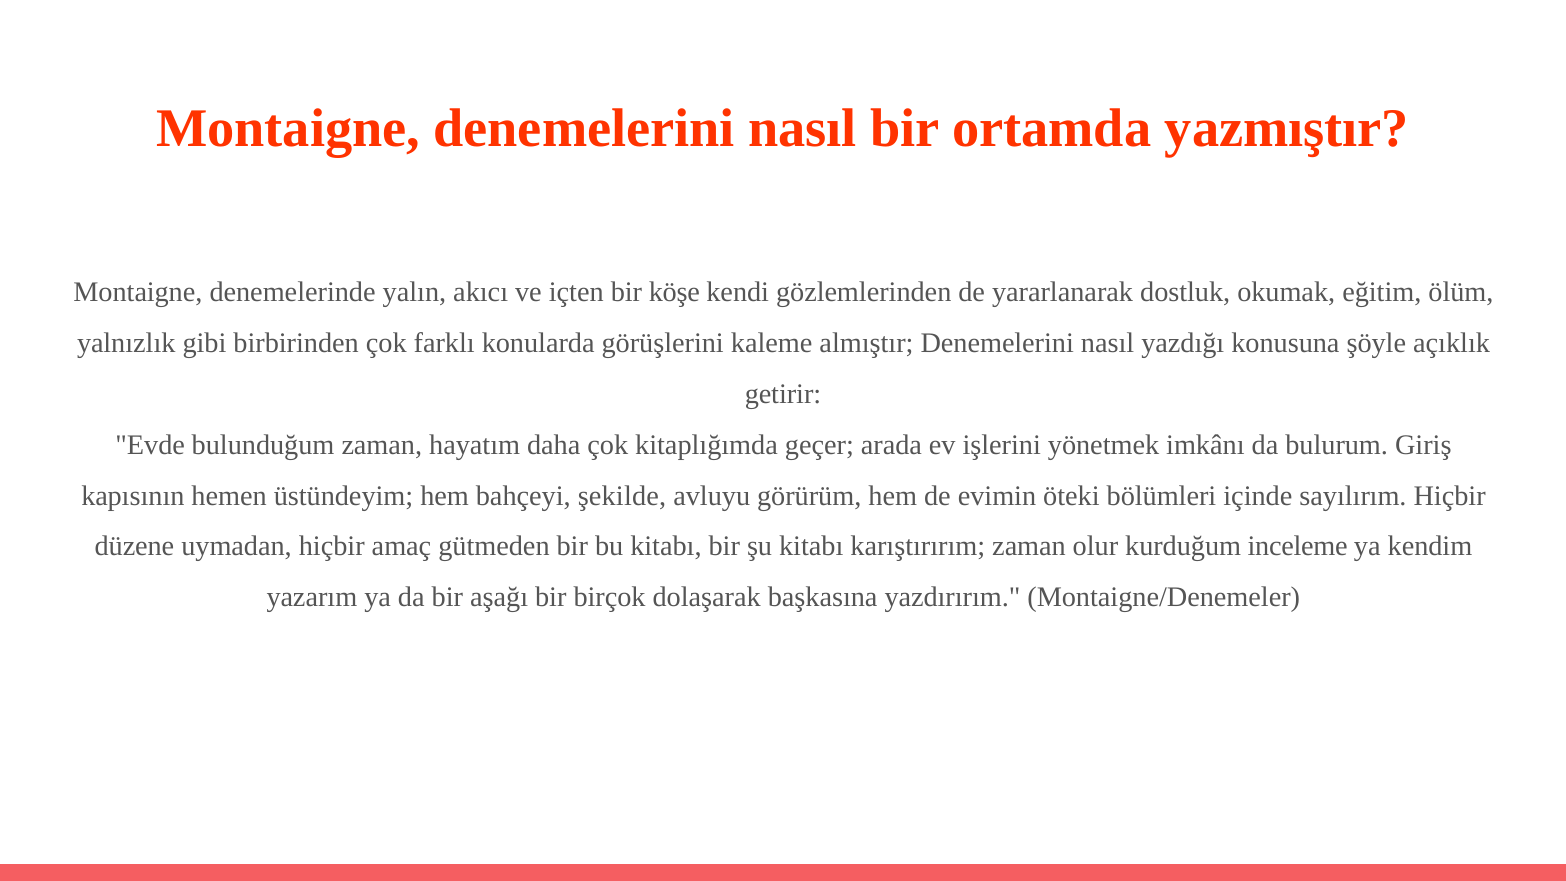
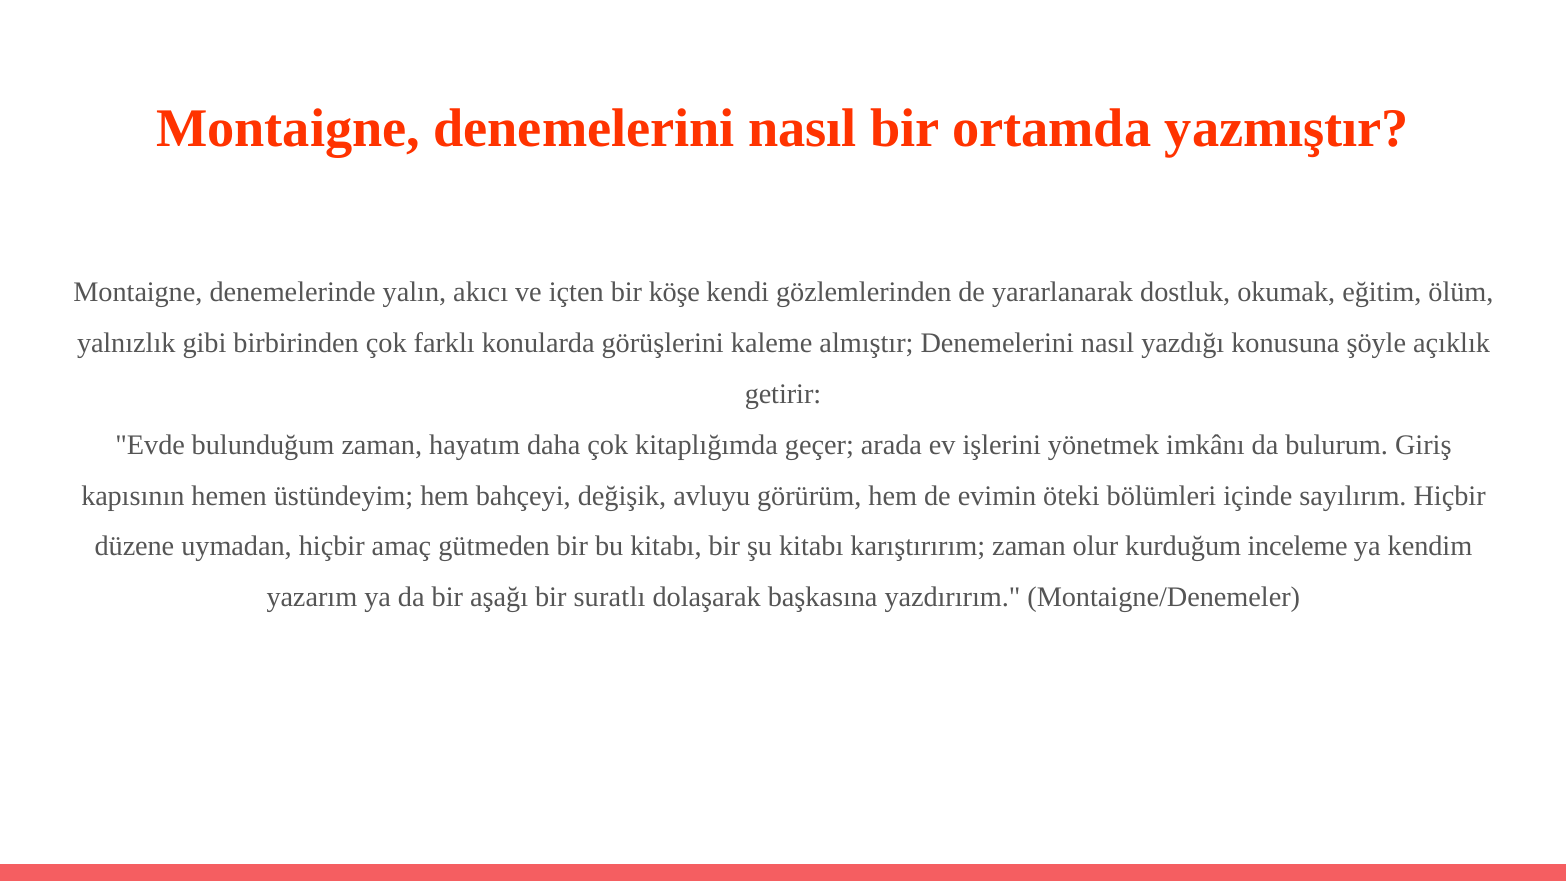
şekilde: şekilde -> değişik
birçok: birçok -> suratlı
